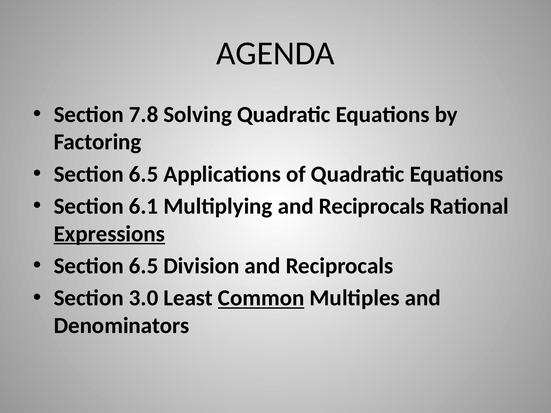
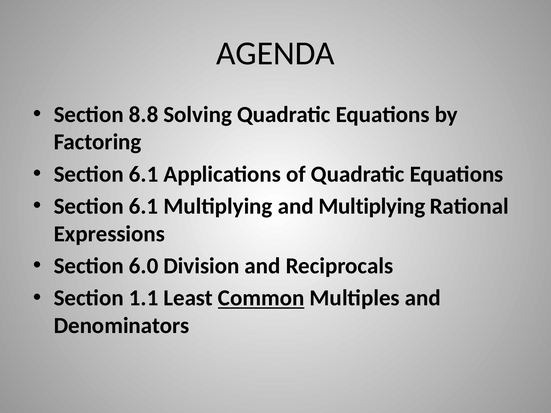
7.8: 7.8 -> 8.8
6.5 at (144, 174): 6.5 -> 6.1
Multiplying and Reciprocals: Reciprocals -> Multiplying
Expressions underline: present -> none
6.5 at (144, 266): 6.5 -> 6.0
3.0: 3.0 -> 1.1
